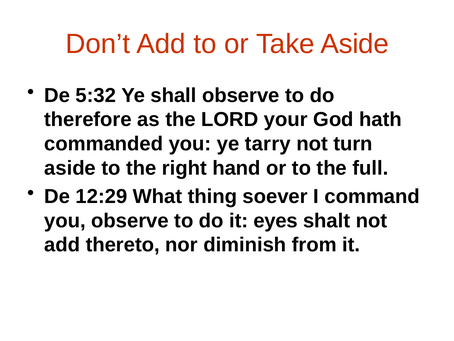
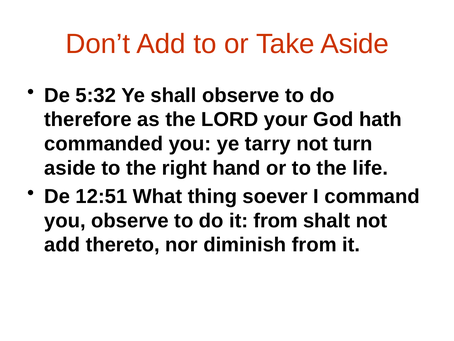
full: full -> life
12:29: 12:29 -> 12:51
it eyes: eyes -> from
